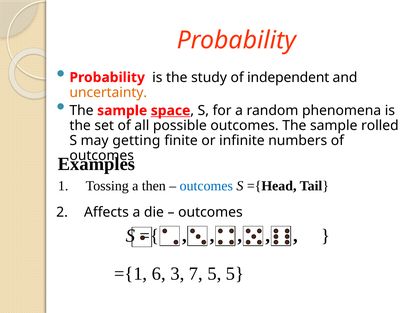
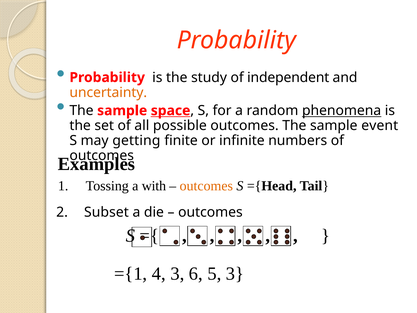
phenomena underline: none -> present
rolled: rolled -> event
then: then -> with
outcomes at (206, 186) colour: blue -> orange
Affects: Affects -> Subset
6: 6 -> 4
7: 7 -> 6
5 5: 5 -> 3
